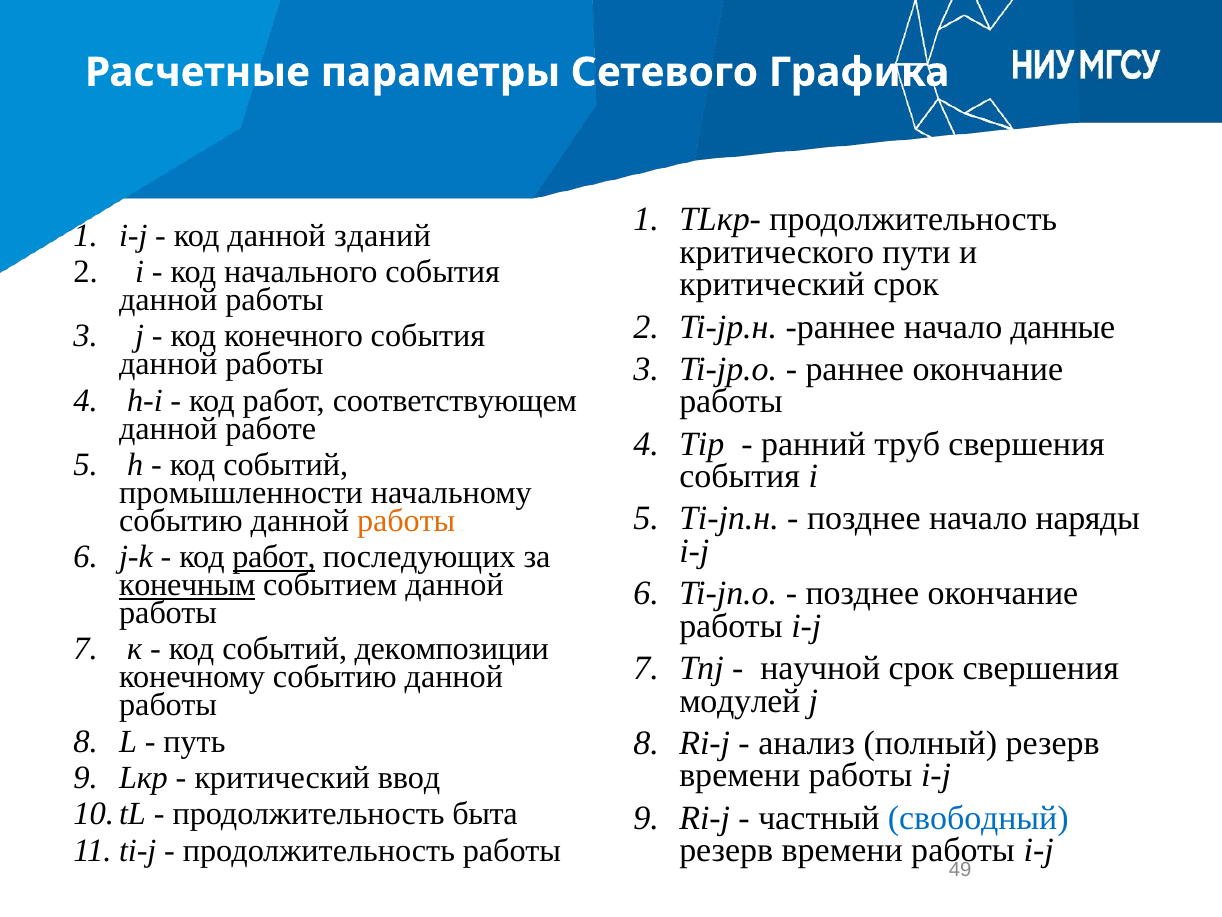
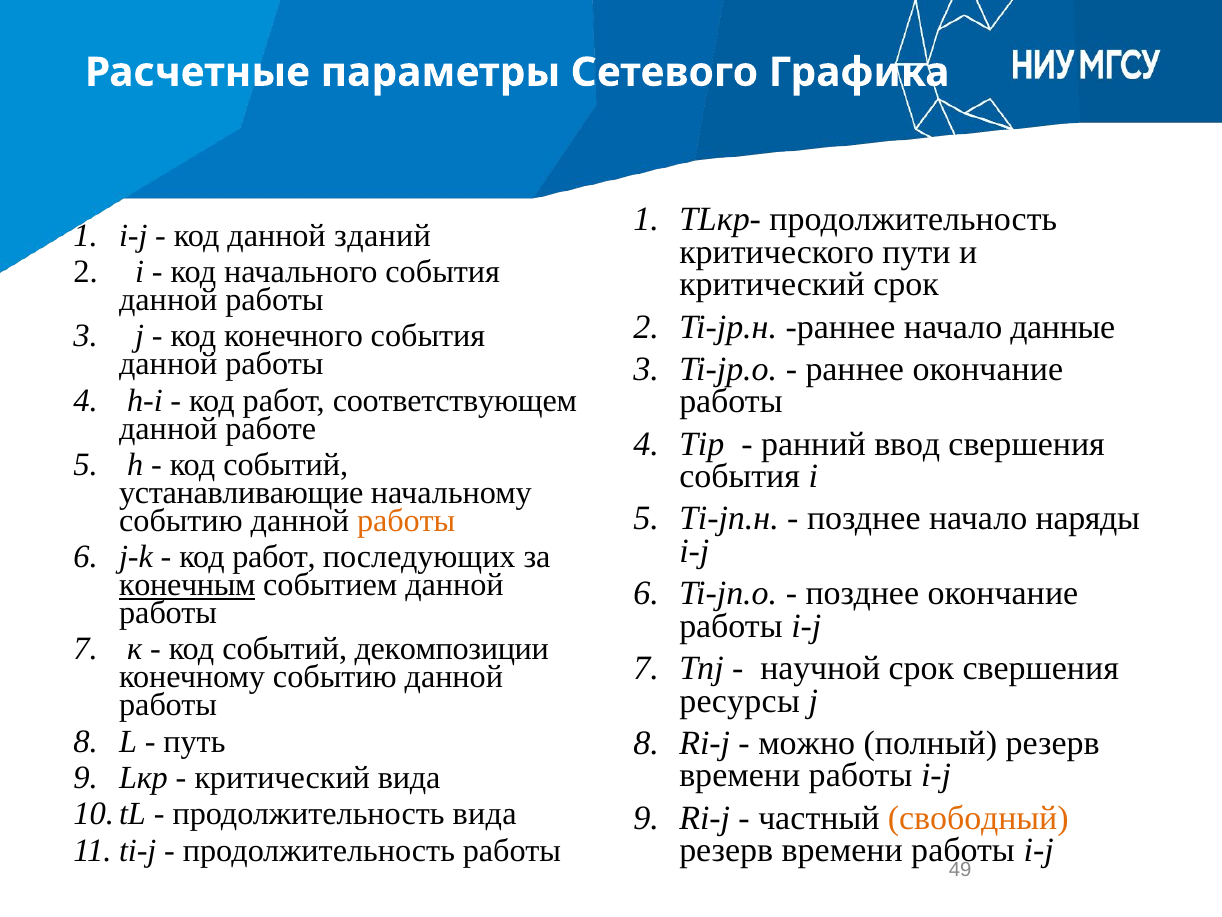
труб: труб -> ввод
промышленности: промышленности -> устанавливающие
работ at (274, 557) underline: present -> none
модулей: модулей -> ресурсы
анализ: анализ -> можно
критический ввод: ввод -> вида
продолжительность быта: быта -> вида
свободный colour: blue -> orange
